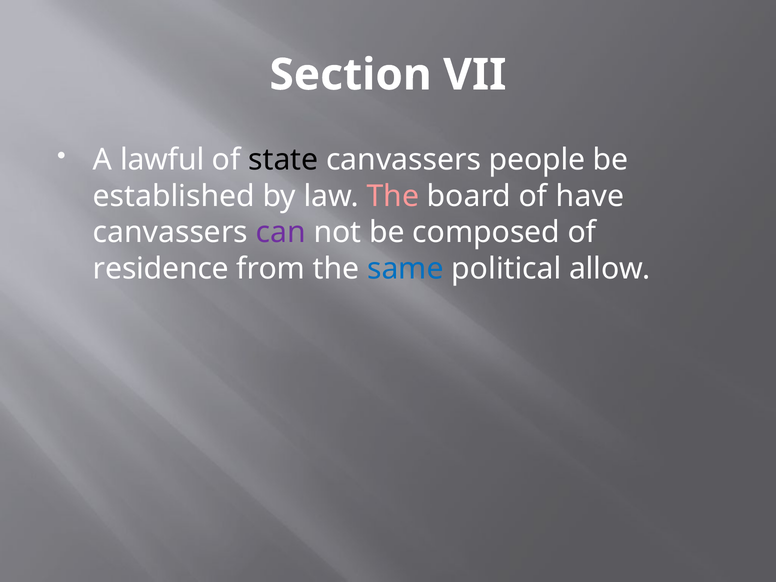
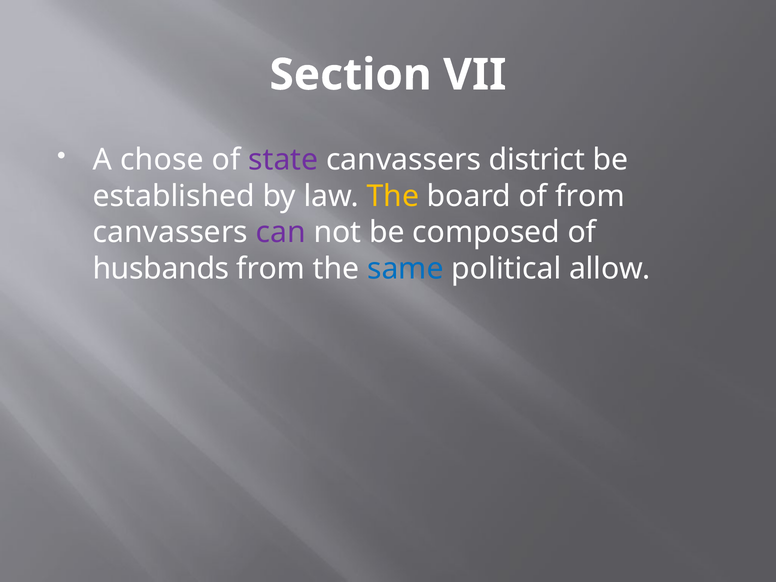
lawful: lawful -> chose
state colour: black -> purple
people: people -> district
The at (393, 196) colour: pink -> yellow
of have: have -> from
residence: residence -> husbands
